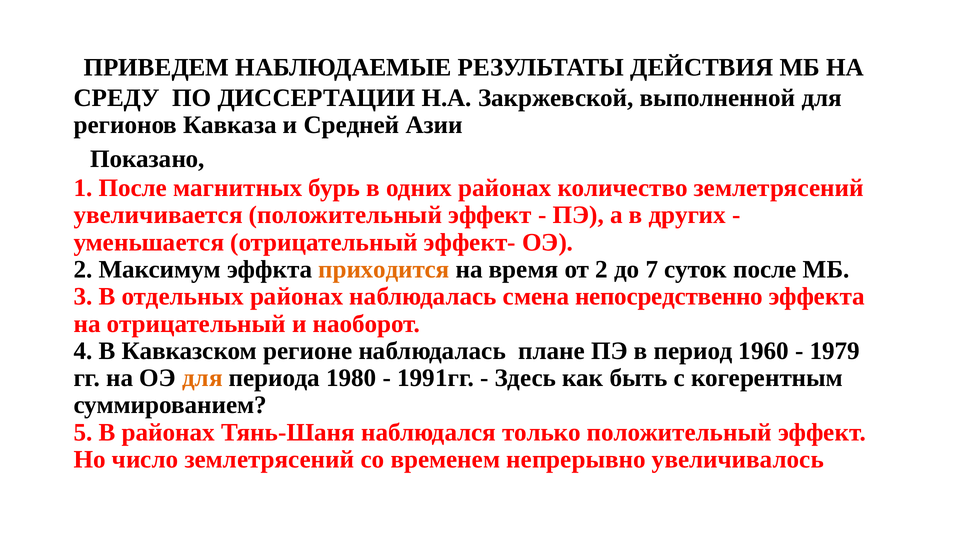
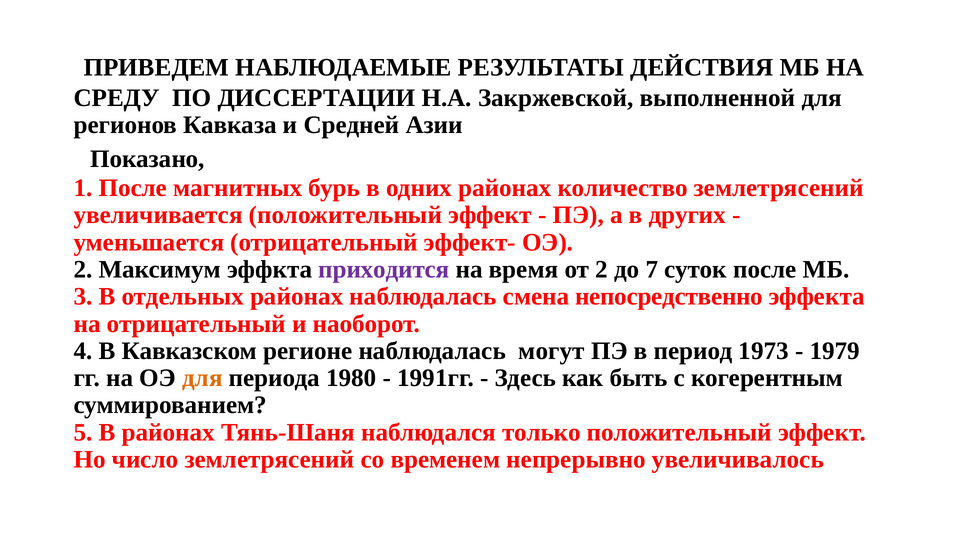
приходится colour: orange -> purple
плане: плане -> могут
1960: 1960 -> 1973
